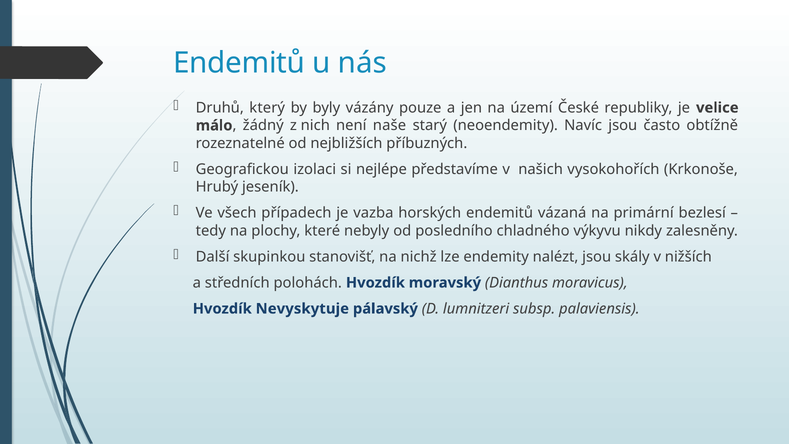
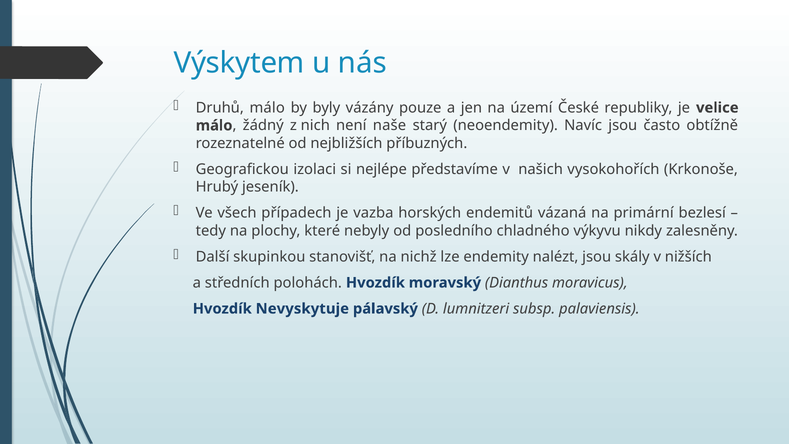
Endemitů at (239, 63): Endemitů -> Výskytem
Druhů který: který -> málo
